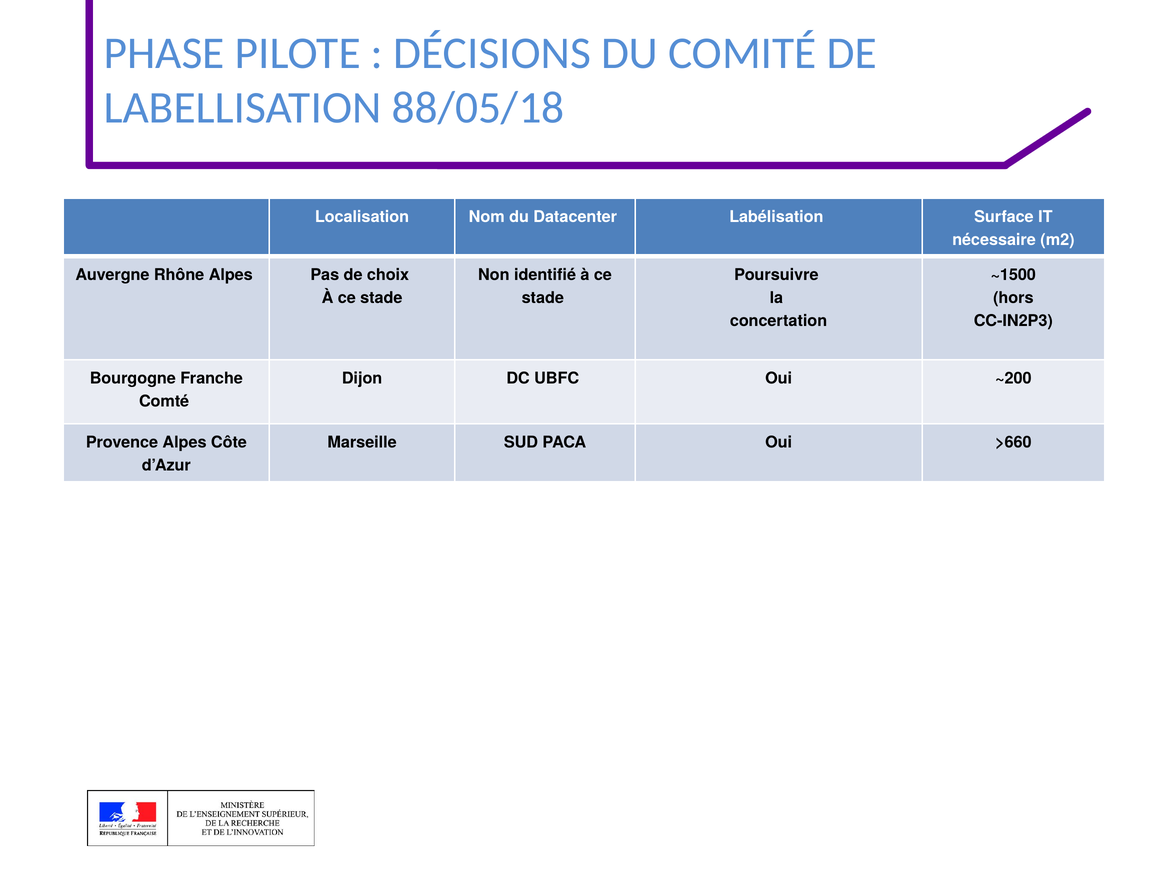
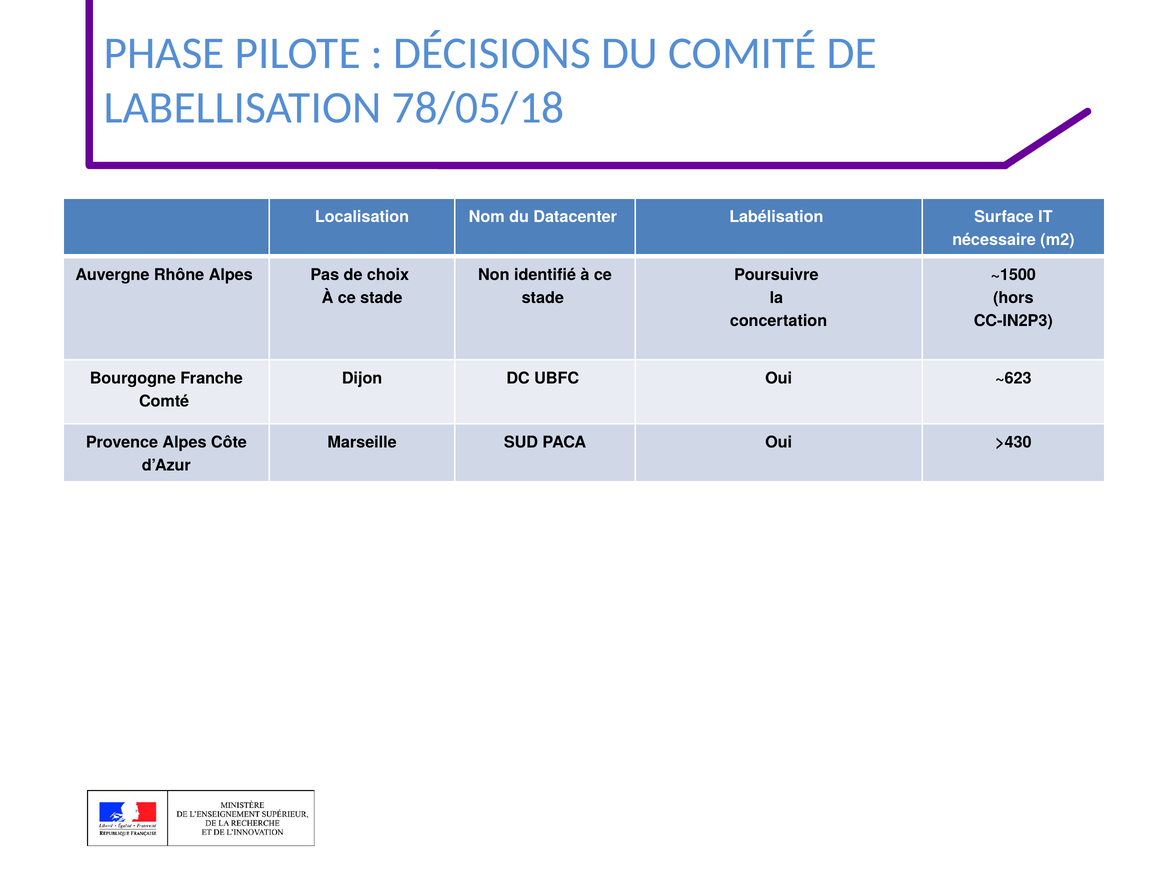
88/05/18: 88/05/18 -> 78/05/18
~200: ~200 -> ~623
>660: >660 -> >430
